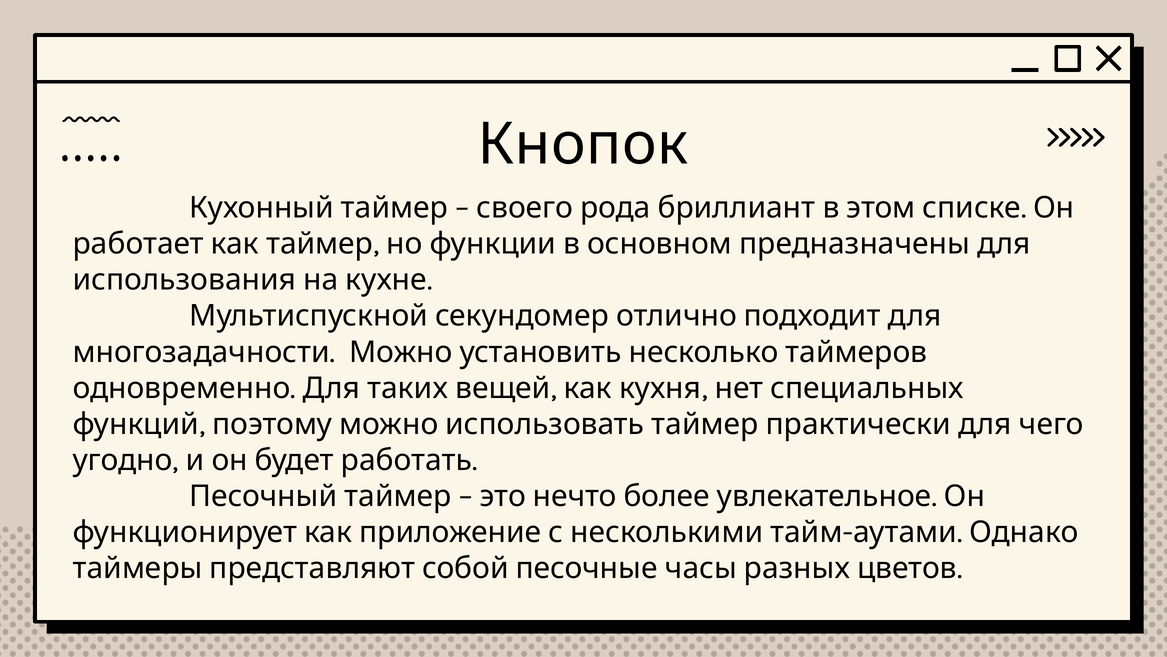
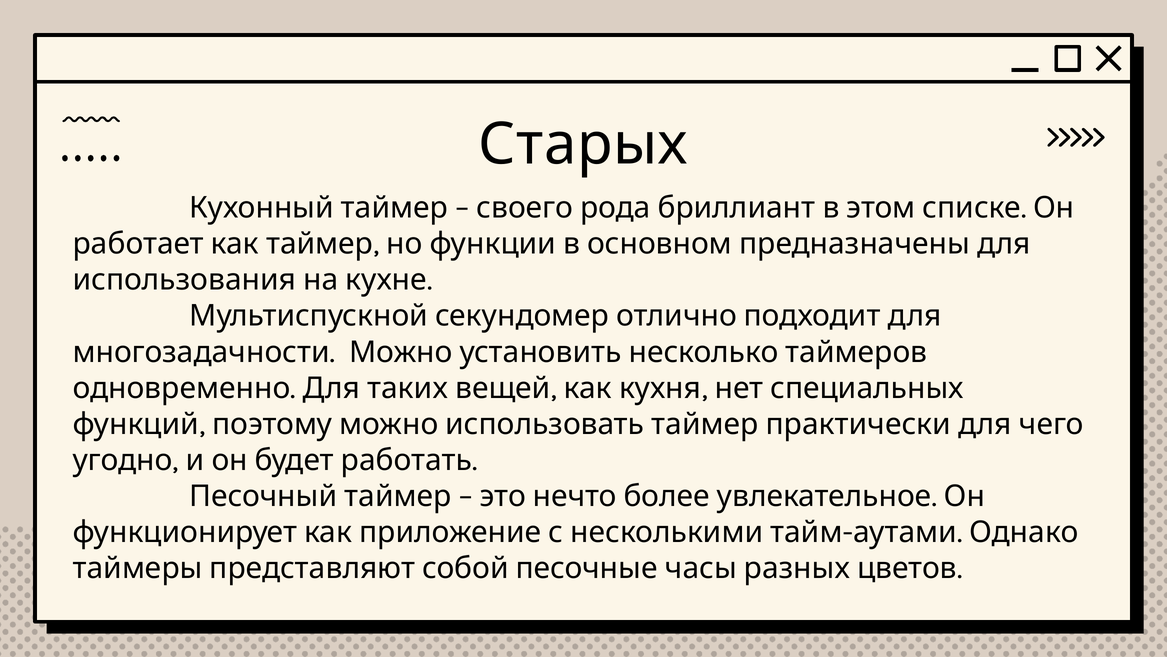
Кнопок: Кнопок -> Старых
